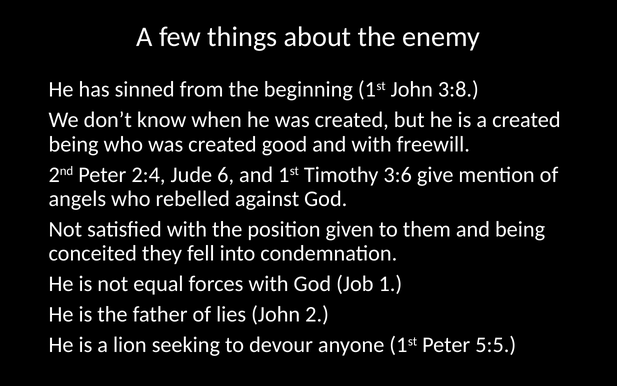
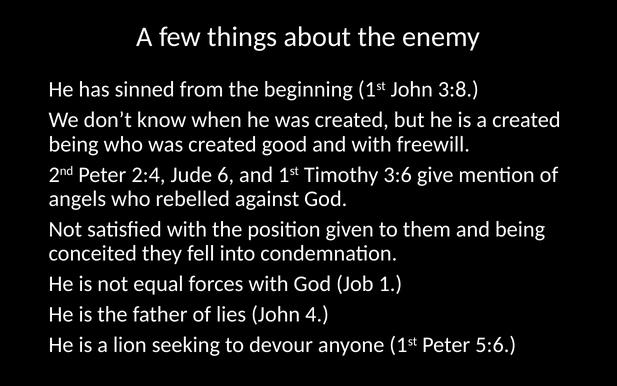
2: 2 -> 4
5:5: 5:5 -> 5:6
